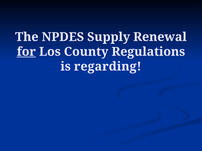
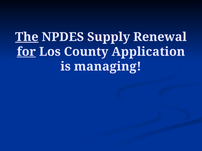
The underline: none -> present
Regulations: Regulations -> Application
regarding: regarding -> managing
